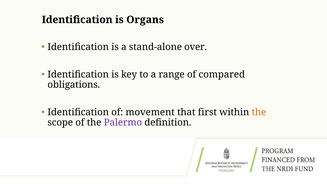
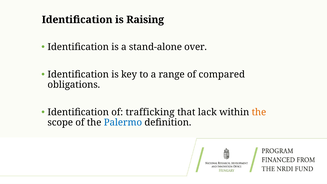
Organs: Organs -> Raising
movement: movement -> trafficking
first: first -> lack
Palermo colour: purple -> blue
